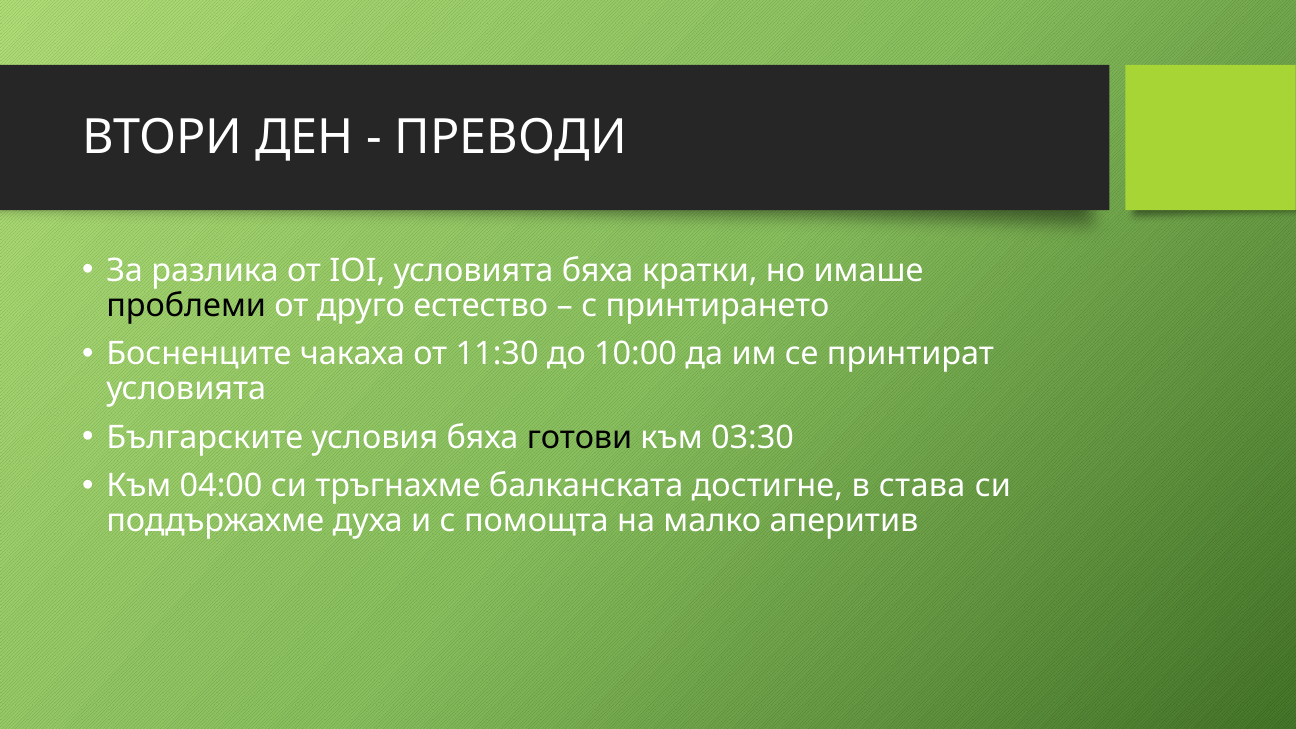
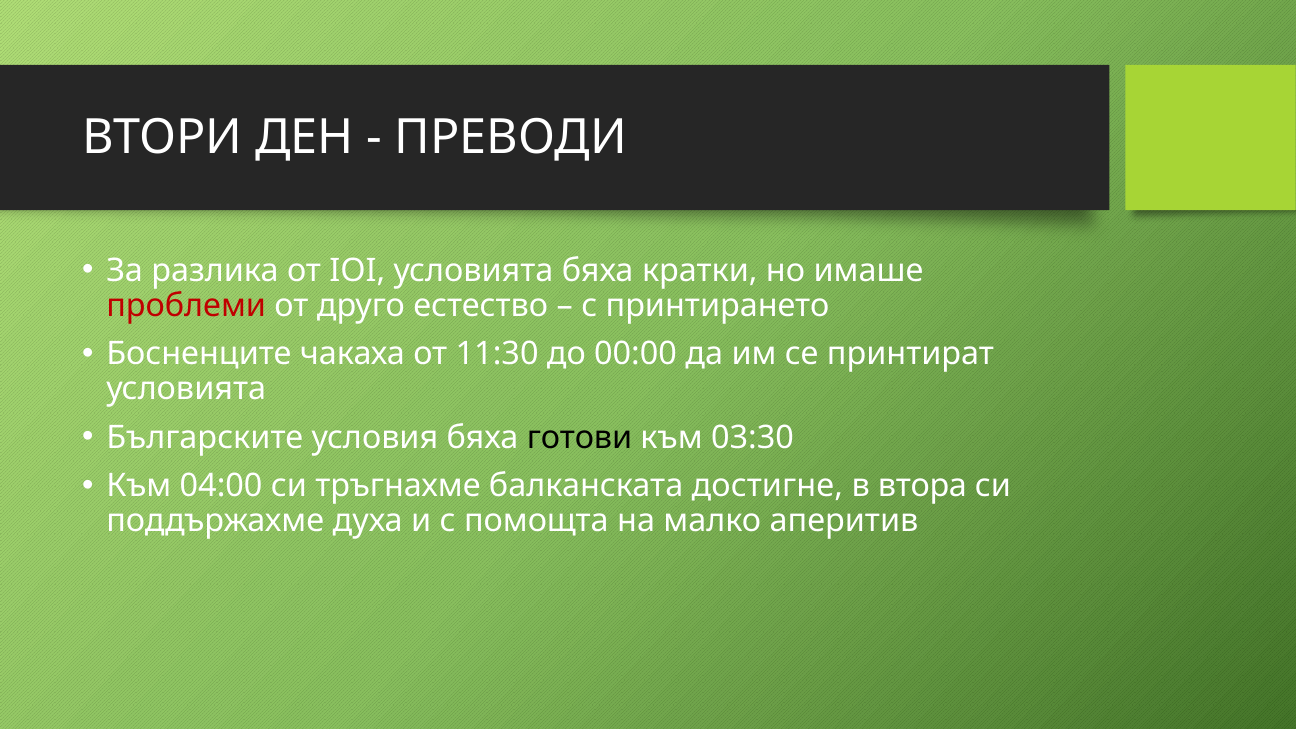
проблеми colour: black -> red
10:00: 10:00 -> 00:00
става: става -> втора
